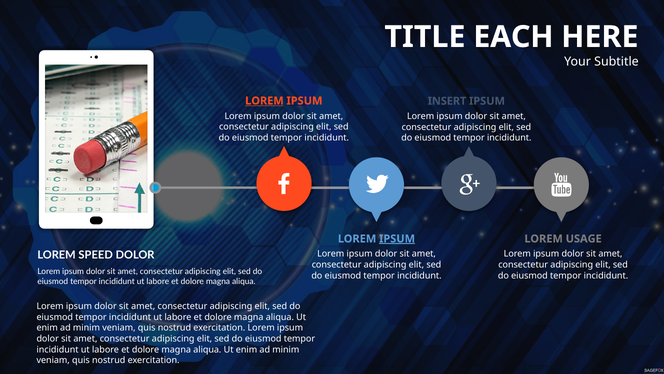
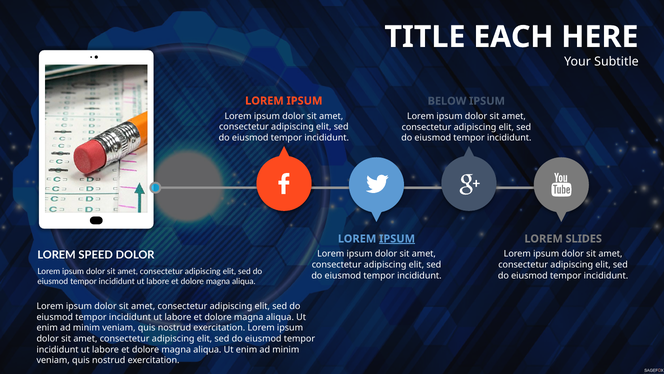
LOREM at (264, 101) underline: present -> none
INSERT: INSERT -> BELOW
USAGE: USAGE -> SLIDES
